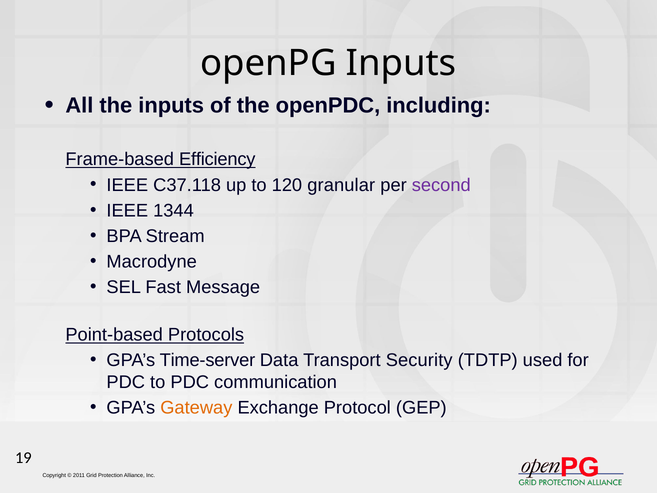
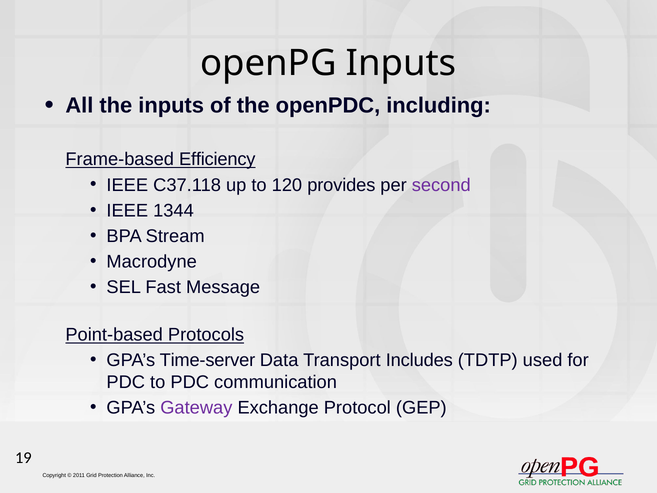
granular: granular -> provides
Security: Security -> Includes
Gateway colour: orange -> purple
